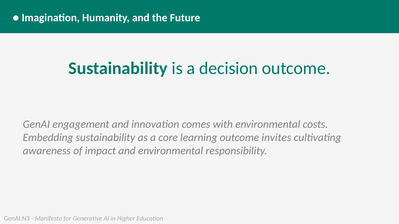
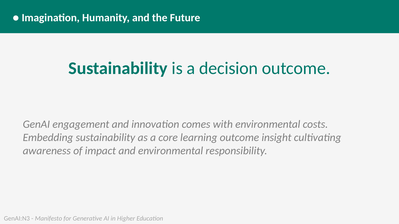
invites: invites -> insight
